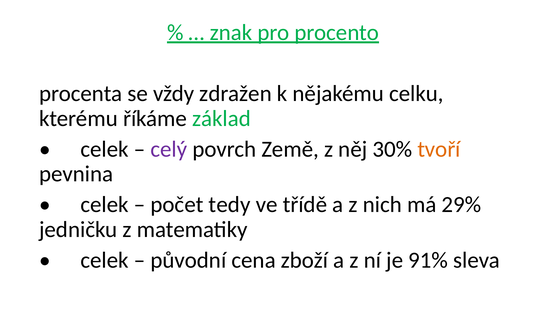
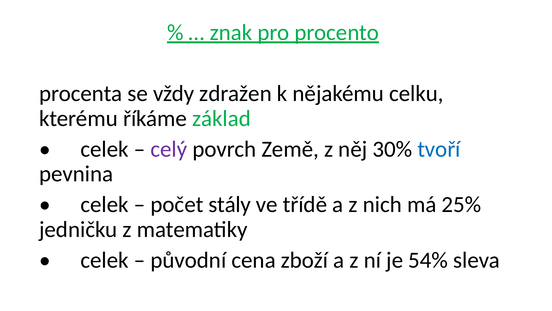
tvoří colour: orange -> blue
tedy: tedy -> stály
29%: 29% -> 25%
91%: 91% -> 54%
